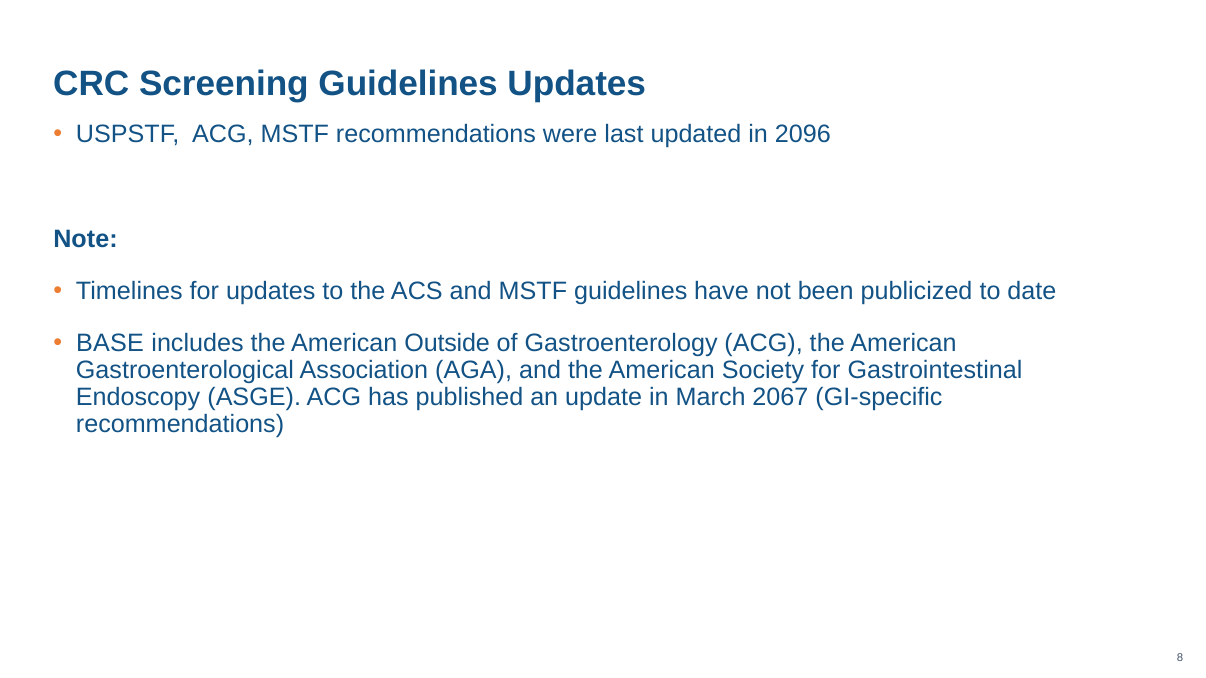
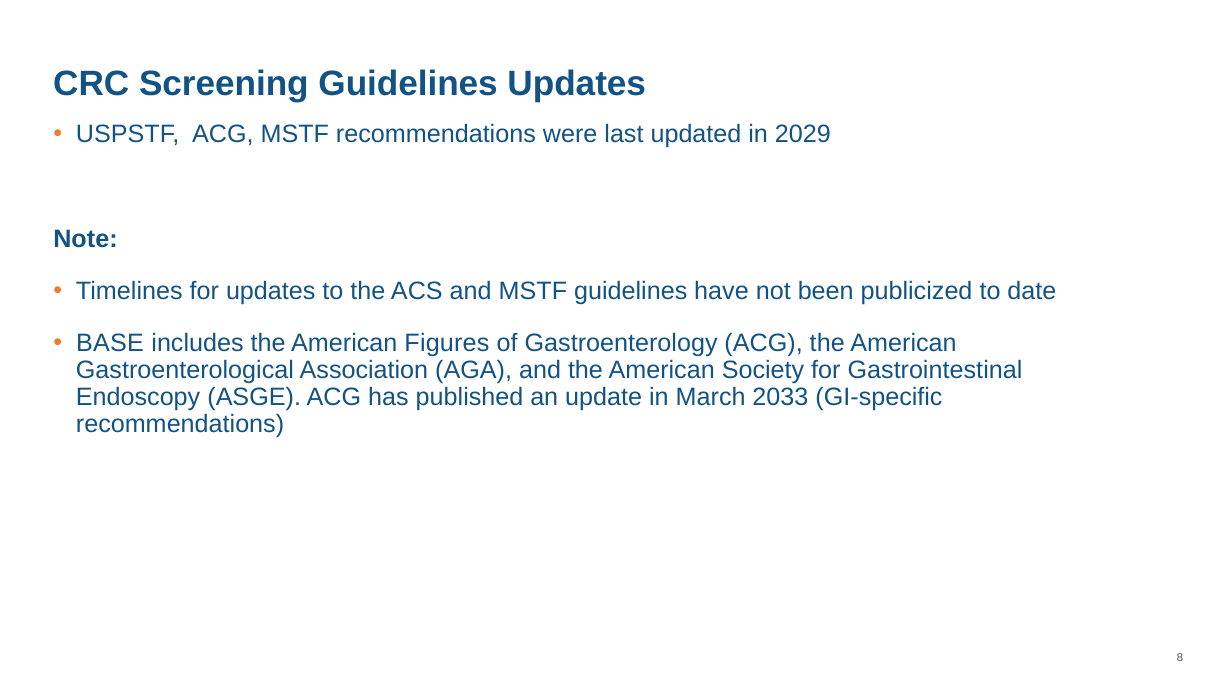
2096: 2096 -> 2029
Outside: Outside -> Figures
2067: 2067 -> 2033
